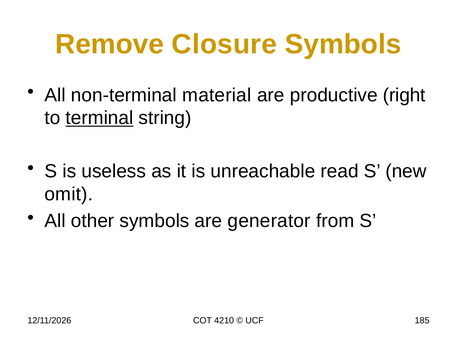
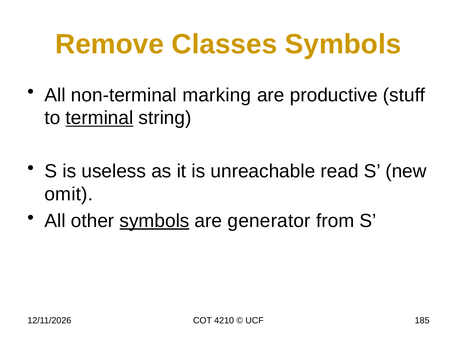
Closure: Closure -> Classes
material: material -> marking
right: right -> stuff
symbols at (155, 221) underline: none -> present
